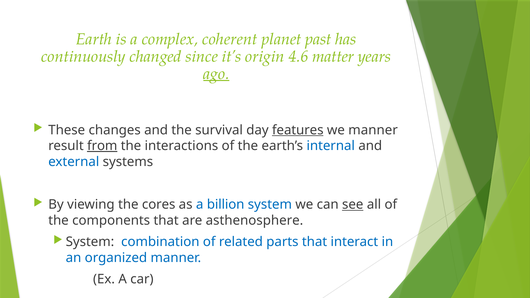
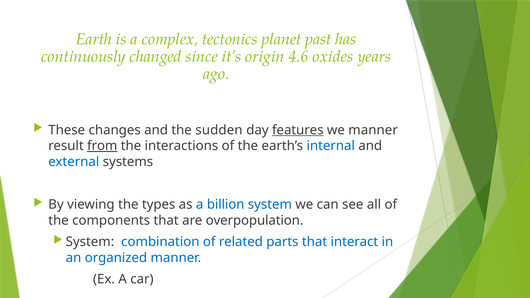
coherent: coherent -> tectonics
matter: matter -> oxides
ago underline: present -> none
survival: survival -> sudden
cores: cores -> types
see underline: present -> none
asthenosphere: asthenosphere -> overpopulation
